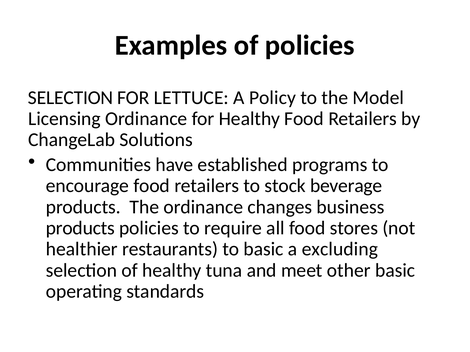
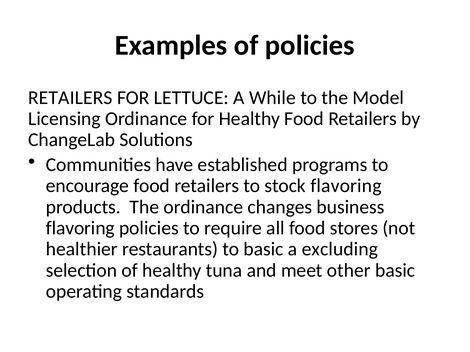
SELECTION at (71, 98): SELECTION -> RETAILERS
Policy: Policy -> While
stock beverage: beverage -> flavoring
products at (80, 228): products -> flavoring
